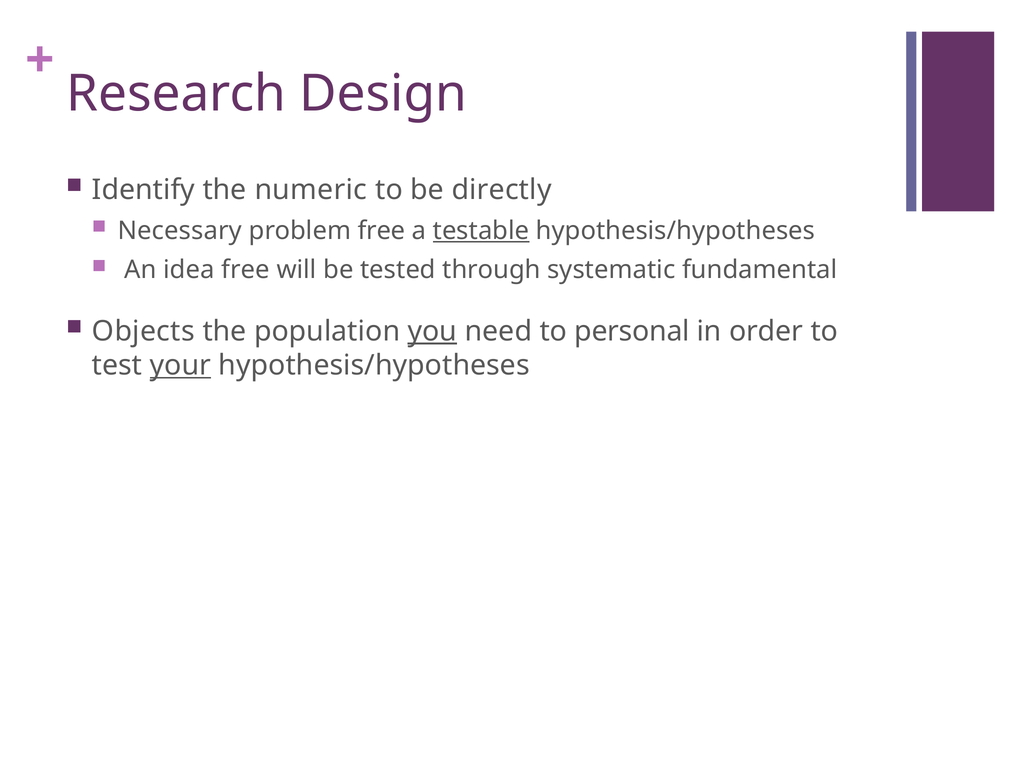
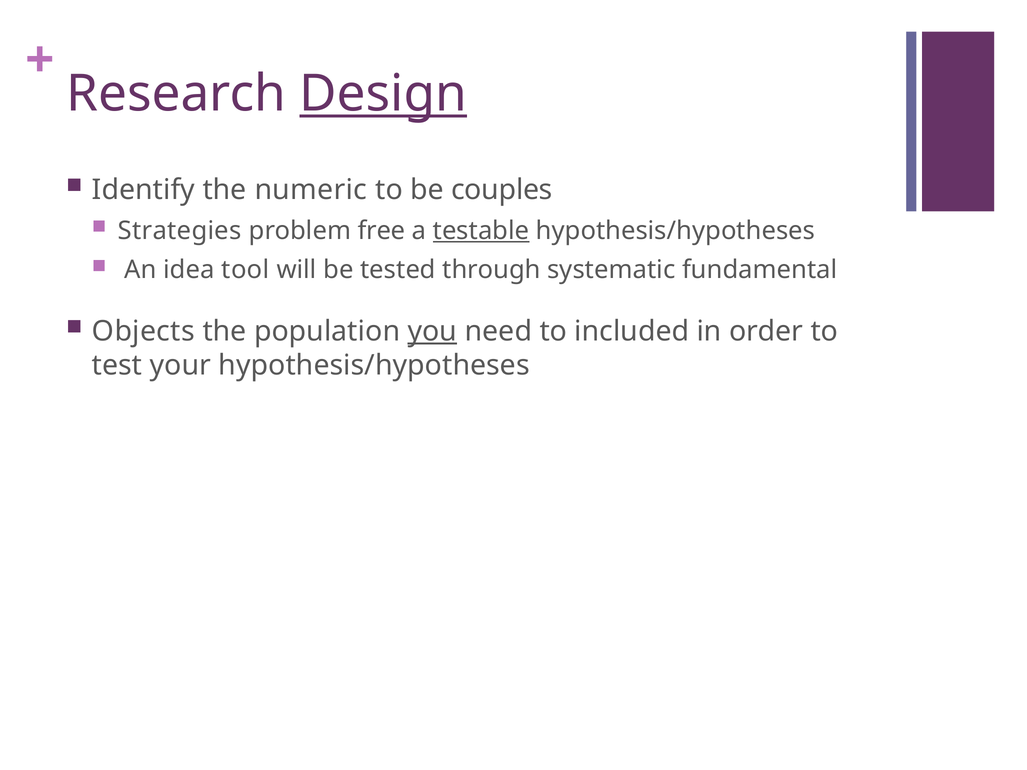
Design underline: none -> present
directly: directly -> couples
Necessary: Necessary -> Strategies
idea free: free -> tool
personal: personal -> included
your underline: present -> none
